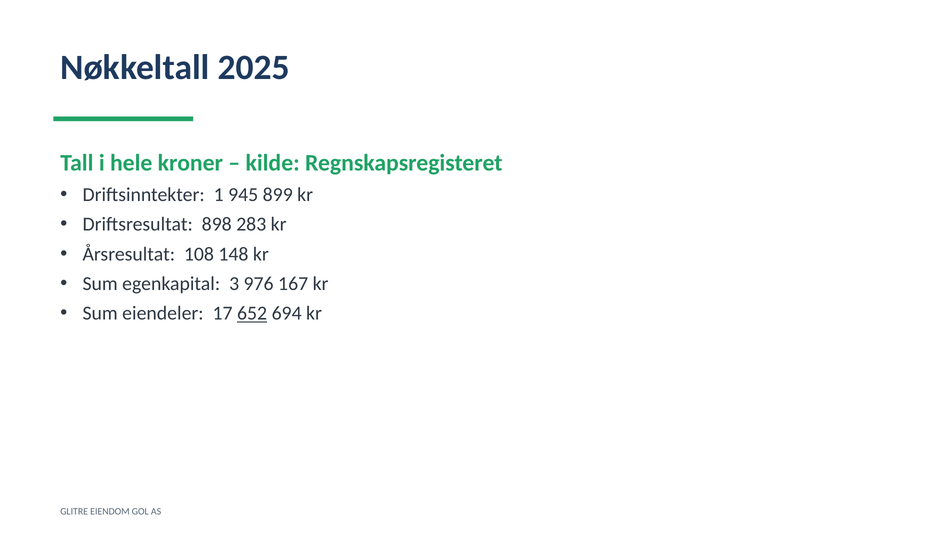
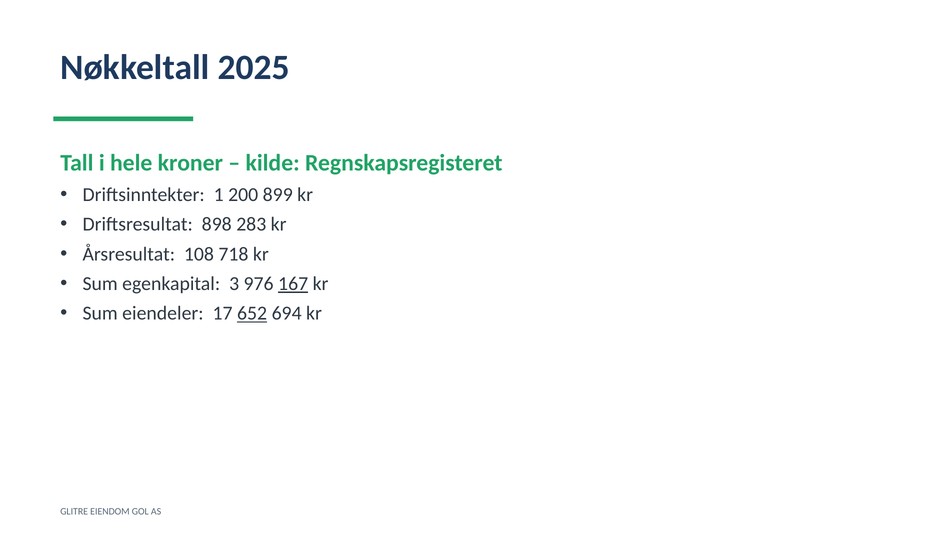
945: 945 -> 200
148: 148 -> 718
167 underline: none -> present
